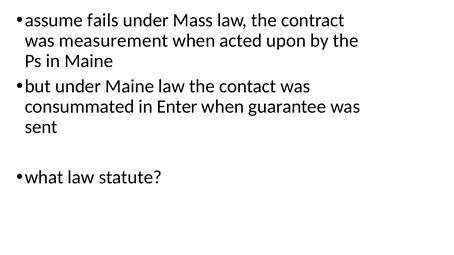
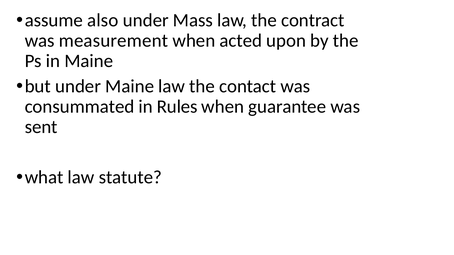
fails: fails -> also
Enter: Enter -> Rules
